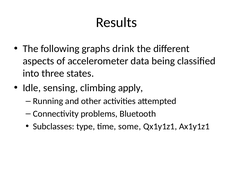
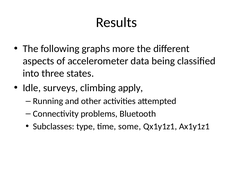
drink: drink -> more
sensing: sensing -> surveys
